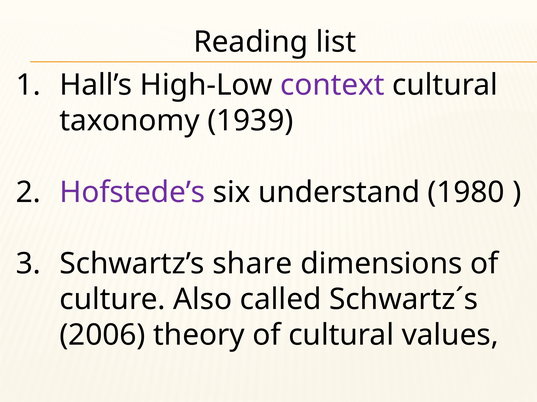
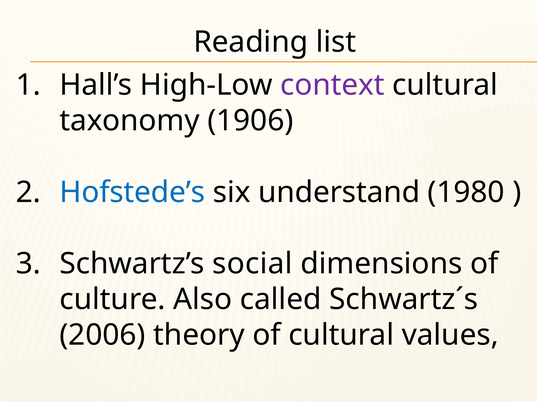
1939: 1939 -> 1906
Hofstede’s colour: purple -> blue
share: share -> social
